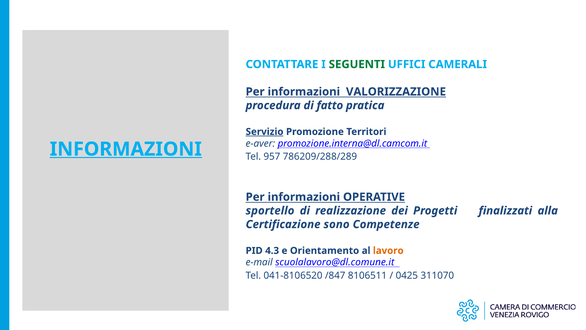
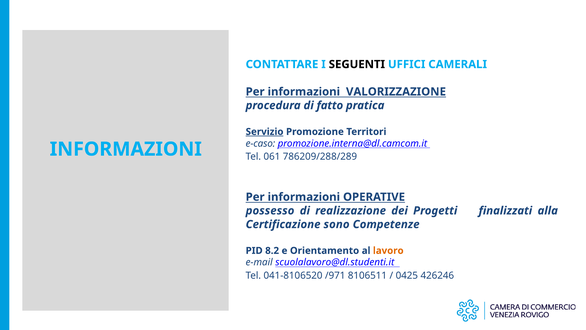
SEGUENTI colour: green -> black
e-aver: e-aver -> e-caso
INFORMAZIONI at (126, 149) underline: present -> none
957: 957 -> 061
sportello: sportello -> possesso
4.3: 4.3 -> 8.2
scuolalavoro@dl.comune.it: scuolalavoro@dl.comune.it -> scuolalavoro@dl.studenti.it
/847: /847 -> /971
311070: 311070 -> 426246
